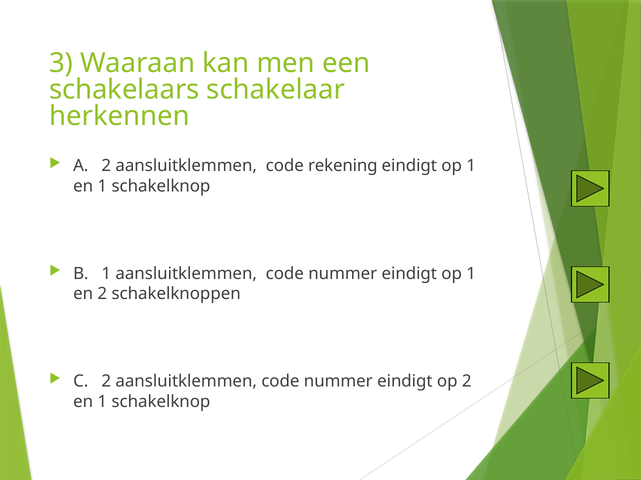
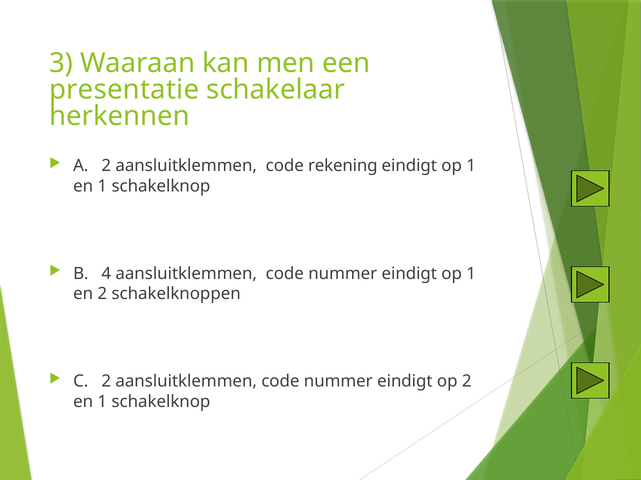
schakelaars: schakelaars -> presentatie
B 1: 1 -> 4
